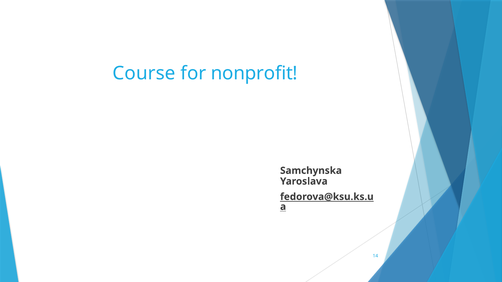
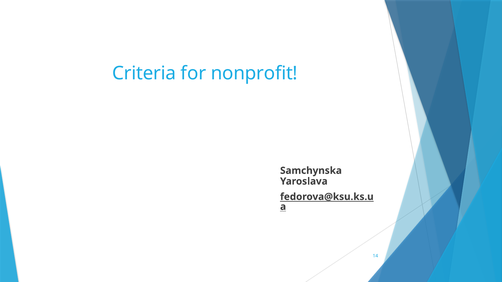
Course: Course -> Criteria
